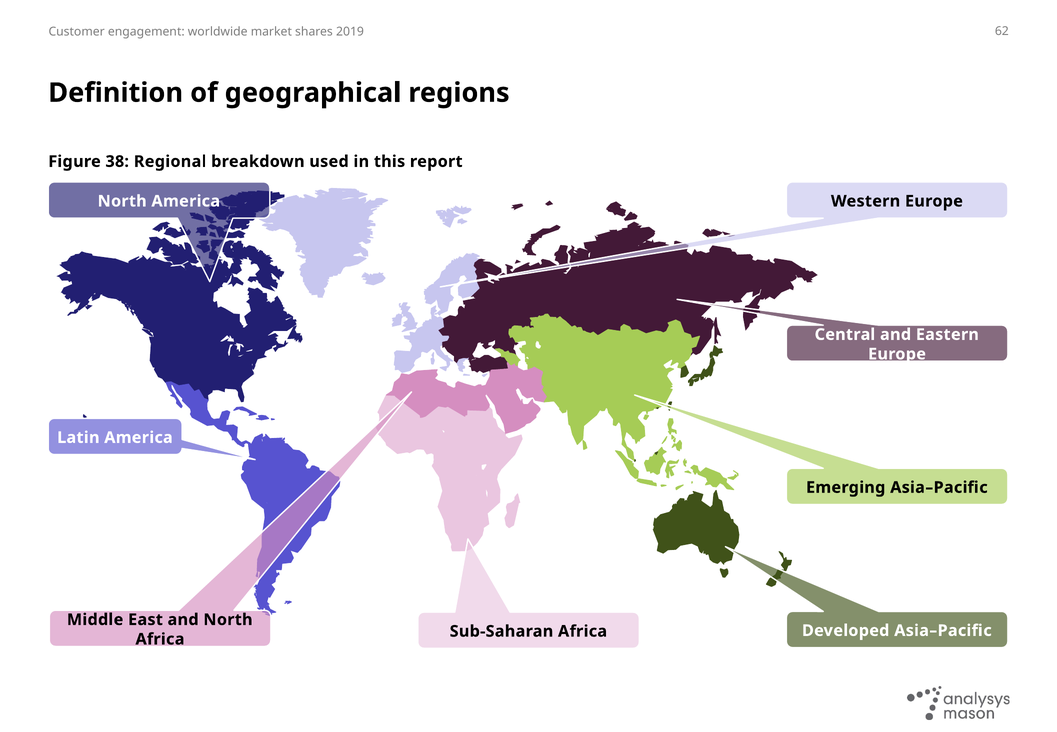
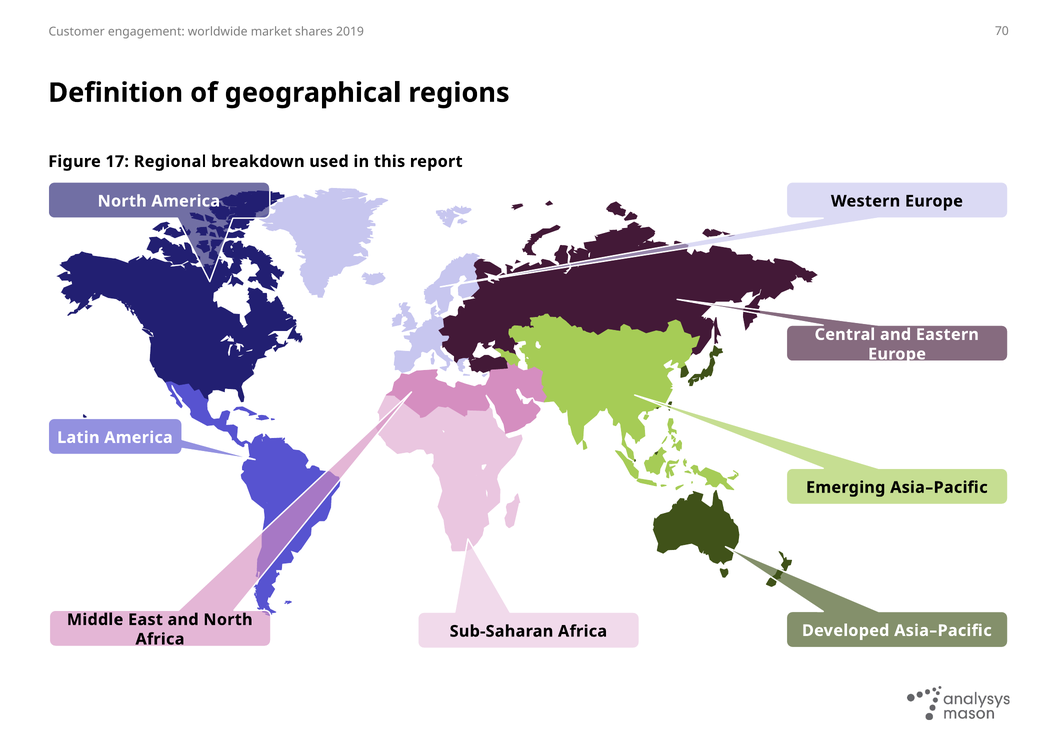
62: 62 -> 70
38: 38 -> 17
